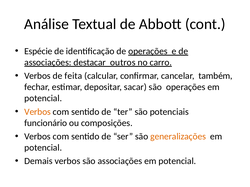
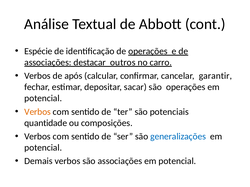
feita: feita -> após
também: também -> garantir
funcionário: funcionário -> quantidade
generalizações colour: orange -> blue
